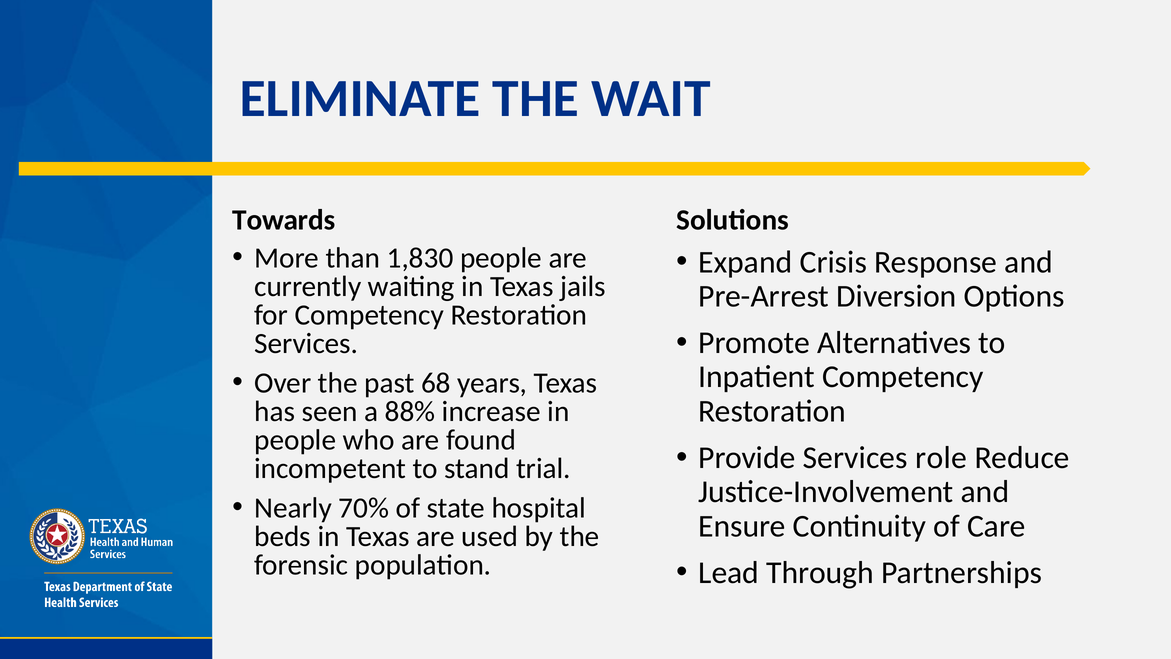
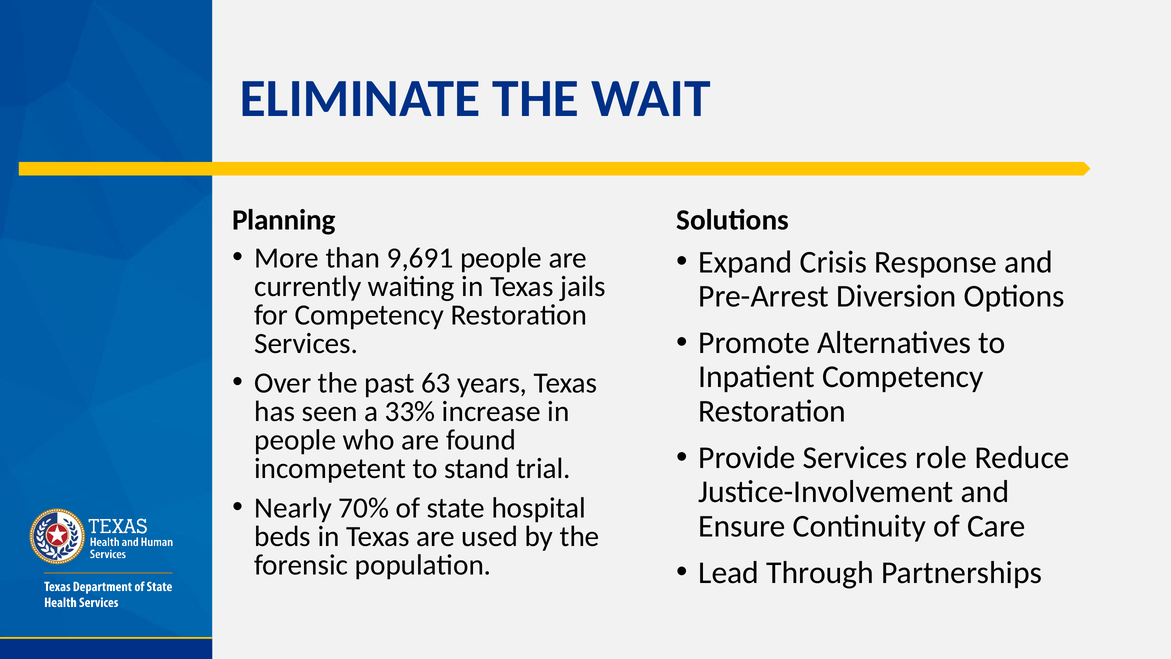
Towards: Towards -> Planning
1,830: 1,830 -> 9,691
68: 68 -> 63
88%: 88% -> 33%
